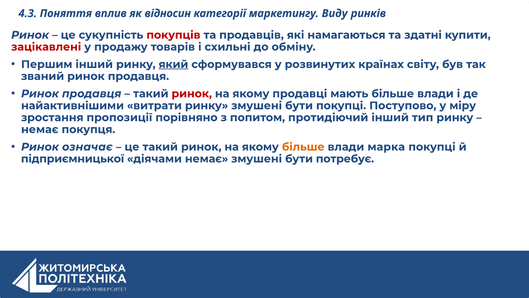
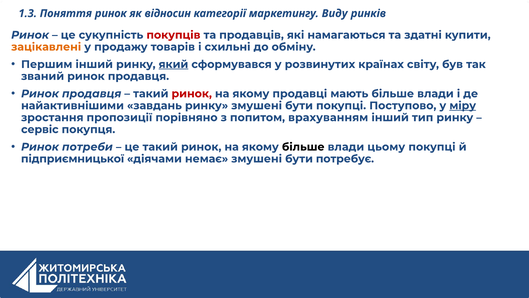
4.3: 4.3 -> 1.3
Поняття вплив: вплив -> ринок
зацікавлені colour: red -> orange
витрати: витрати -> завдань
міру underline: none -> present
протидіючий: протидіючий -> врахуванням
немає at (40, 129): немає -> сервіс
означає: означає -> потреби
більше at (303, 147) colour: orange -> black
марка: марка -> цьому
